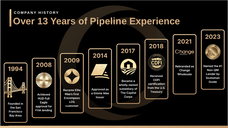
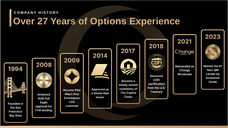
13: 13 -> 27
Pipeline: Pipeline -> Options
